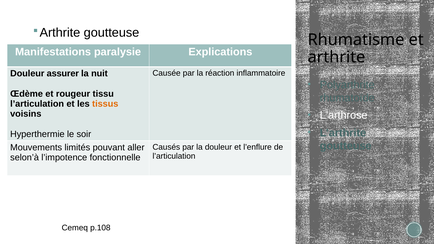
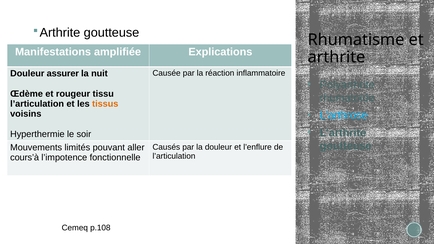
paralysie: paralysie -> amplifiée
L’arthrose colour: white -> light blue
selon’à: selon’à -> cours’à
